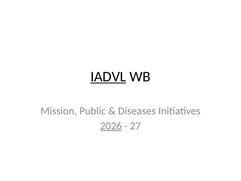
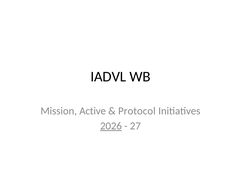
IADVL underline: present -> none
Public: Public -> Active
Diseases: Diseases -> Protocol
